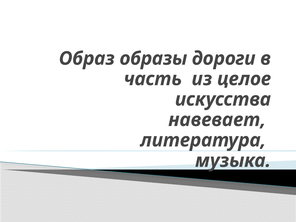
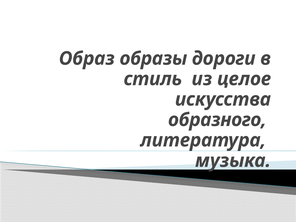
часть: часть -> стиль
навевает: навевает -> образного
